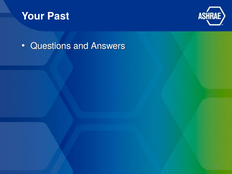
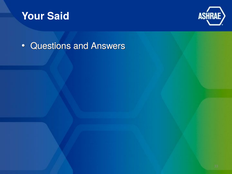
Past: Past -> Said
